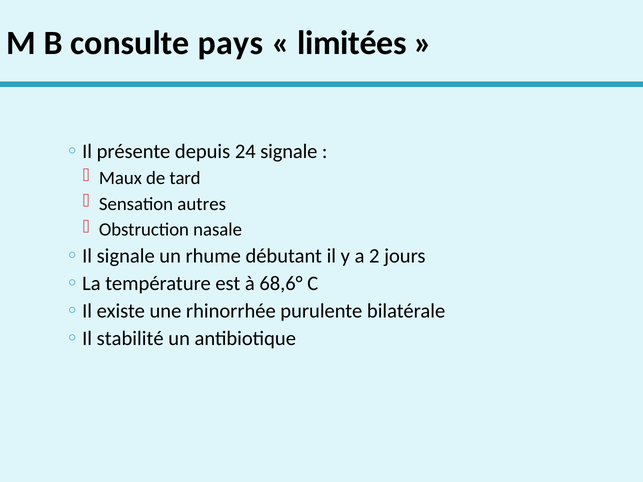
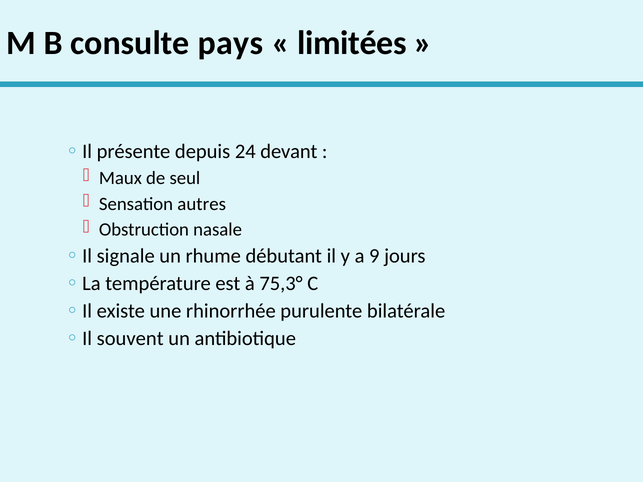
24 signale: signale -> devant
tard: tard -> seul
2: 2 -> 9
68,6°: 68,6° -> 75,3°
stabilité: stabilité -> souvent
